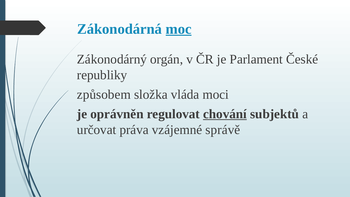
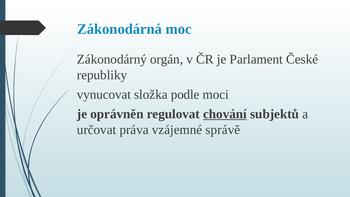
moc underline: present -> none
způsobem: způsobem -> vynucovat
vláda: vláda -> podle
